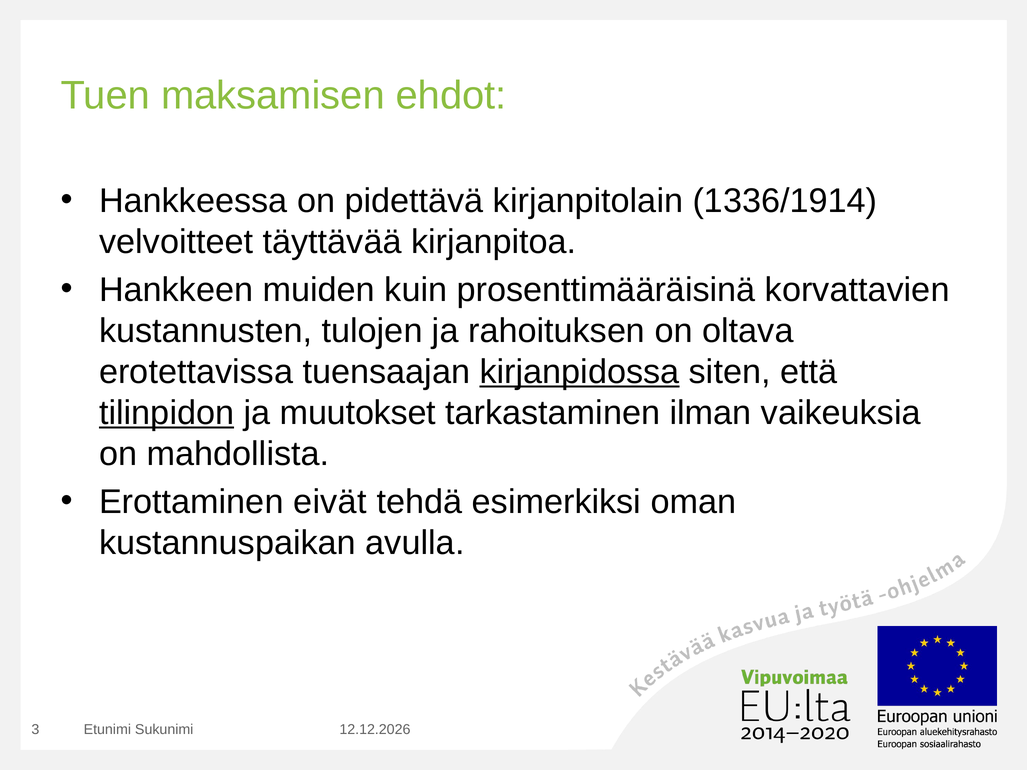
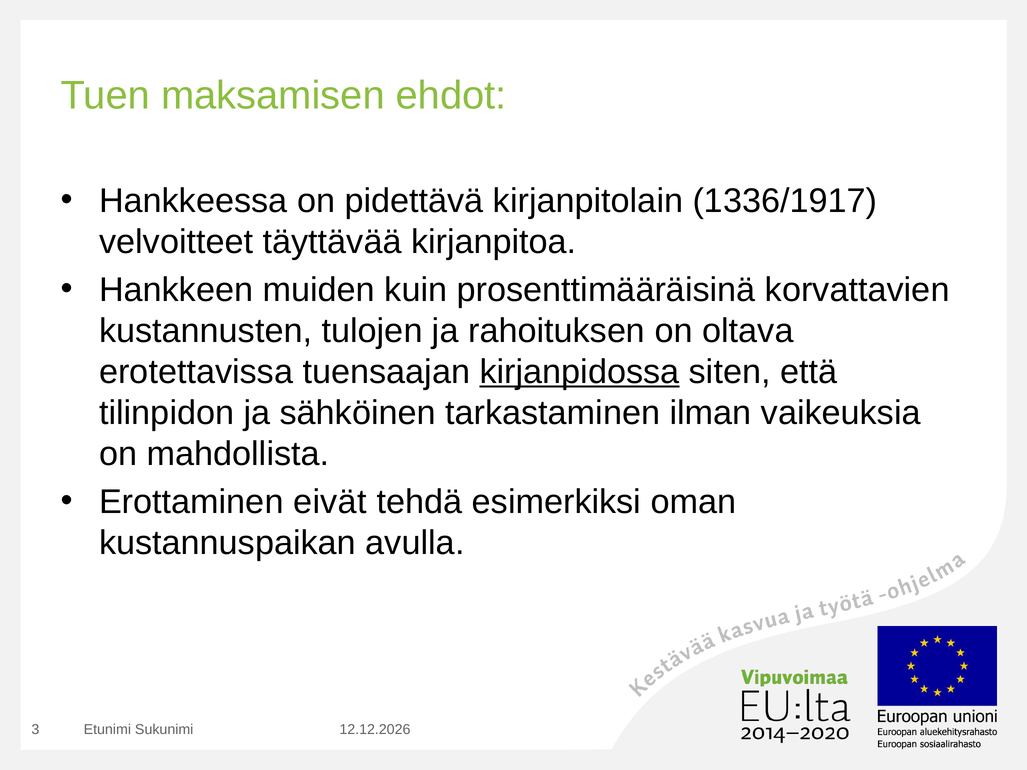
1336/1914: 1336/1914 -> 1336/1917
tilinpidon underline: present -> none
muutokset: muutokset -> sähköinen
